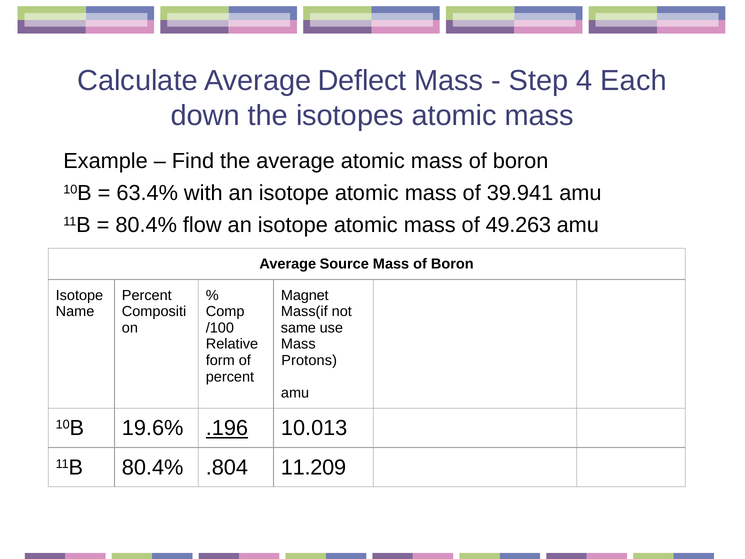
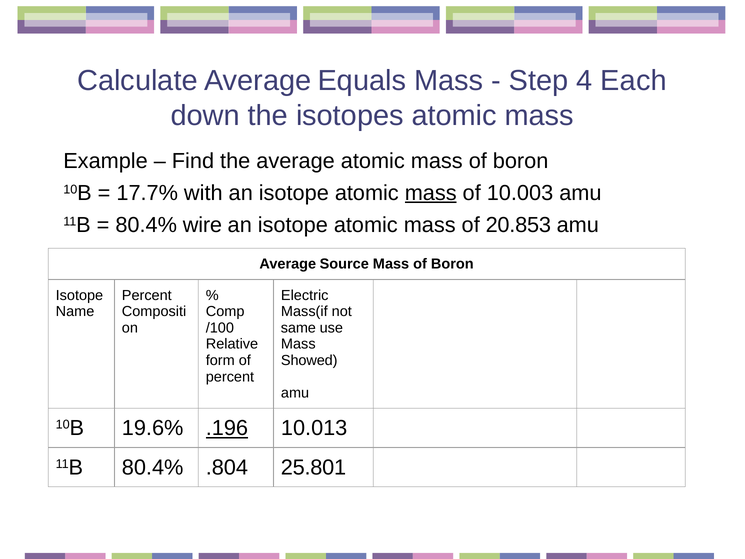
Deflect: Deflect -> Equals
63.4%: 63.4% -> 17.7%
mass at (431, 193) underline: none -> present
39.941: 39.941 -> 10.003
flow: flow -> wire
49.263: 49.263 -> 20.853
Magnet: Magnet -> Electric
Protons: Protons -> Showed
11.209: 11.209 -> 25.801
